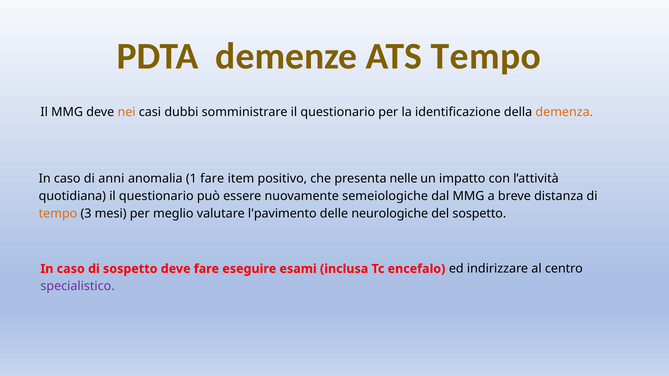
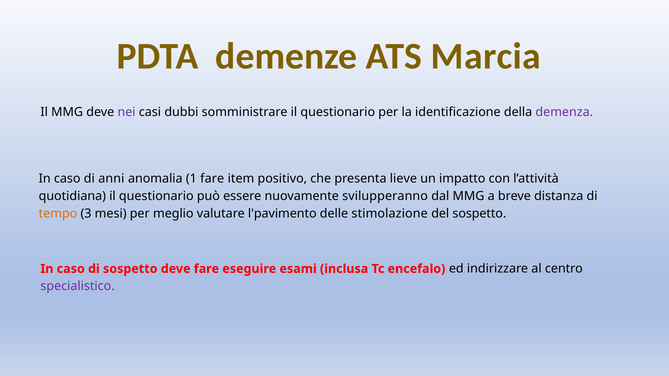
ATS Tempo: Tempo -> Marcia
nei colour: orange -> purple
demenza colour: orange -> purple
nelle: nelle -> lieve
semeiologiche: semeiologiche -> svilupperanno
neurologiche: neurologiche -> stimolazione
